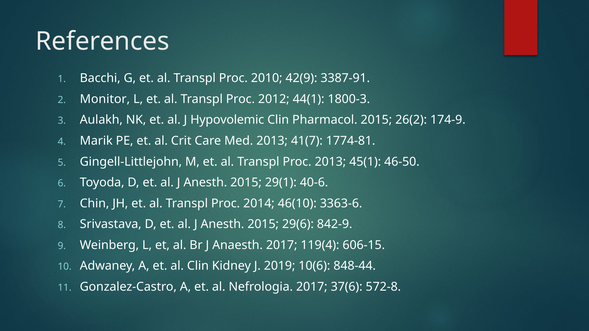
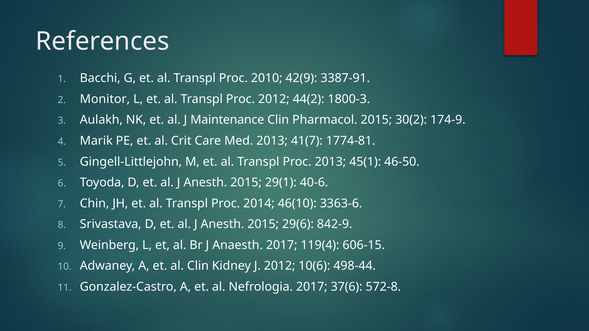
44(1: 44(1 -> 44(2
Hypovolemic: Hypovolemic -> Maintenance
26(2: 26(2 -> 30(2
J 2019: 2019 -> 2012
848-44: 848-44 -> 498-44
